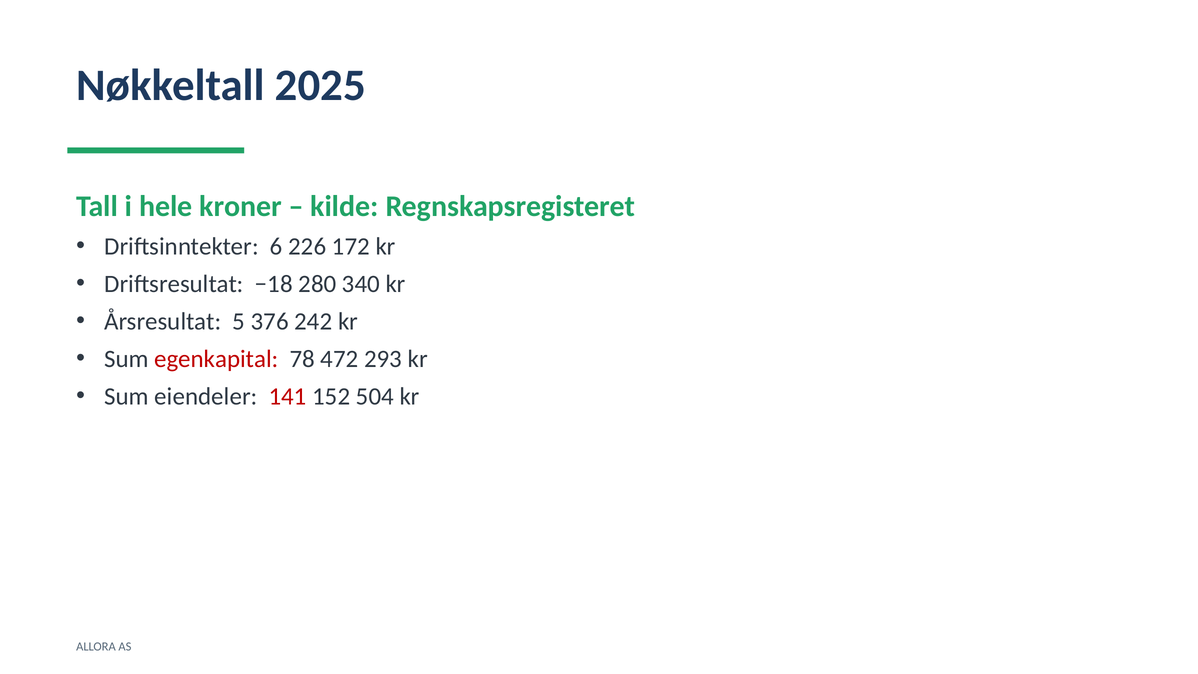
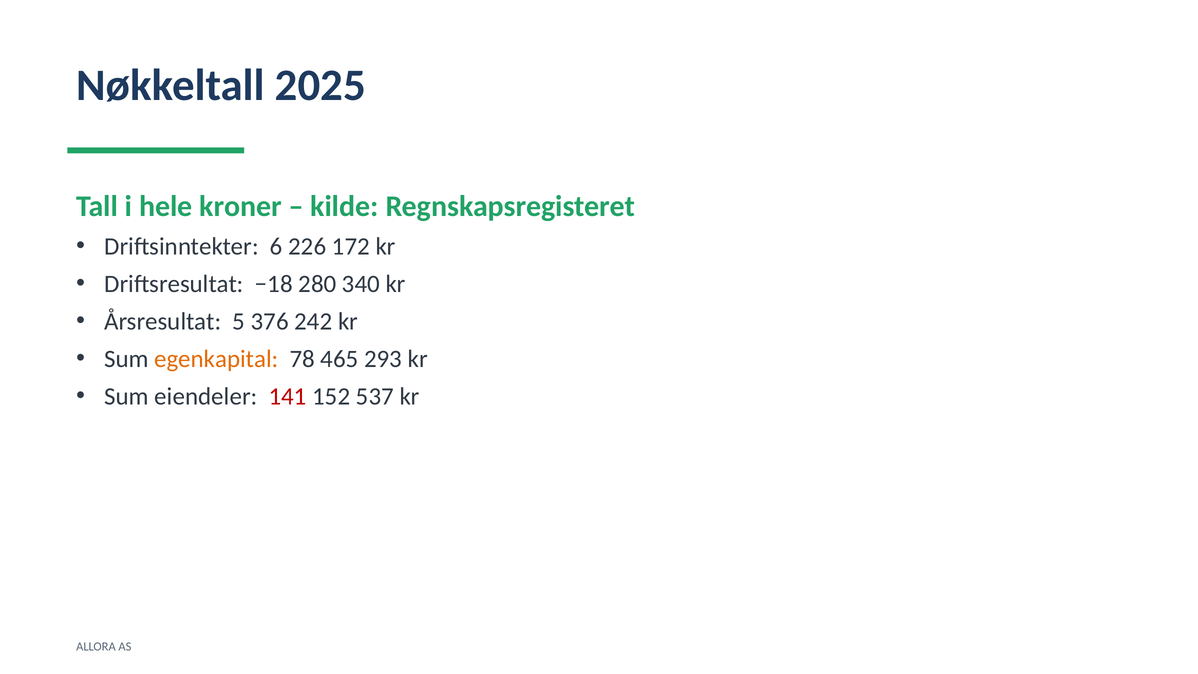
egenkapital colour: red -> orange
472: 472 -> 465
504: 504 -> 537
